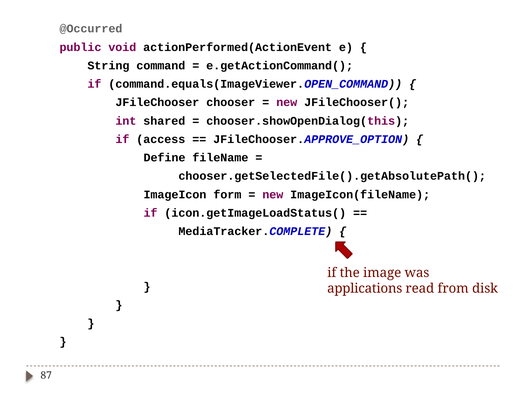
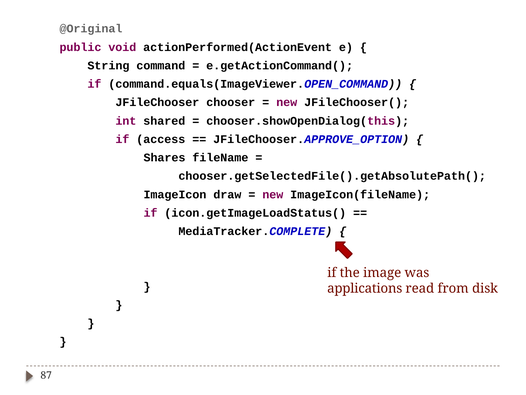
@Occurred: @Occurred -> @Original
Define: Define -> Shares
form: form -> draw
